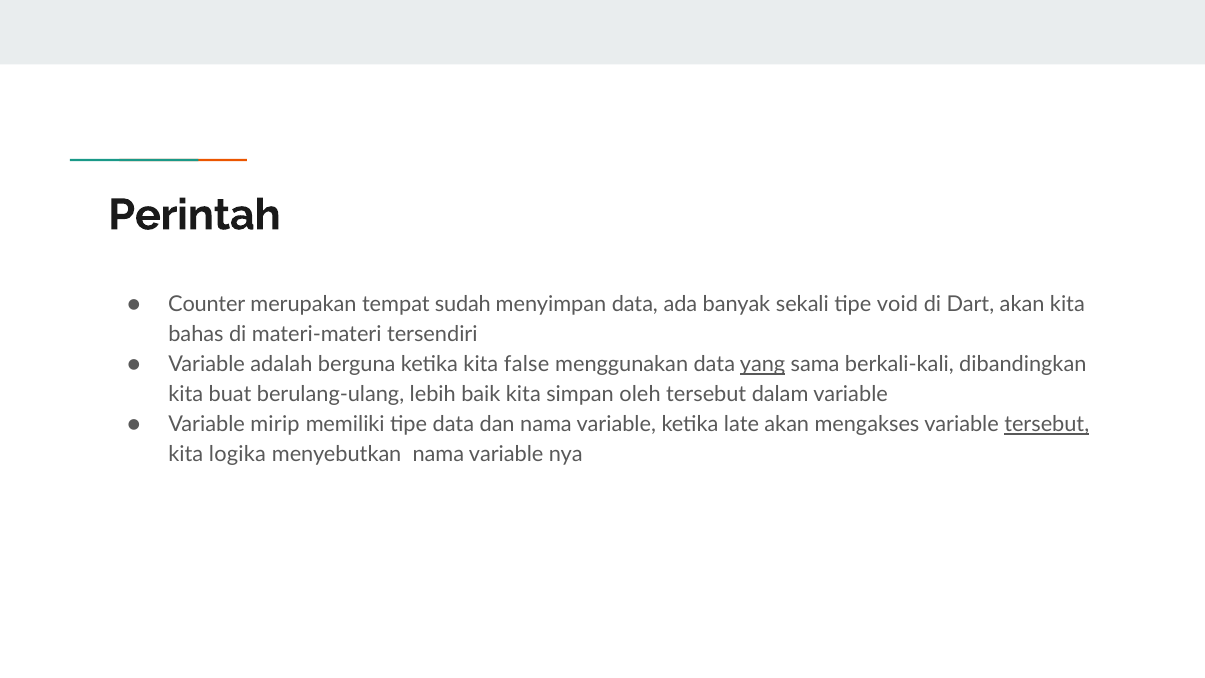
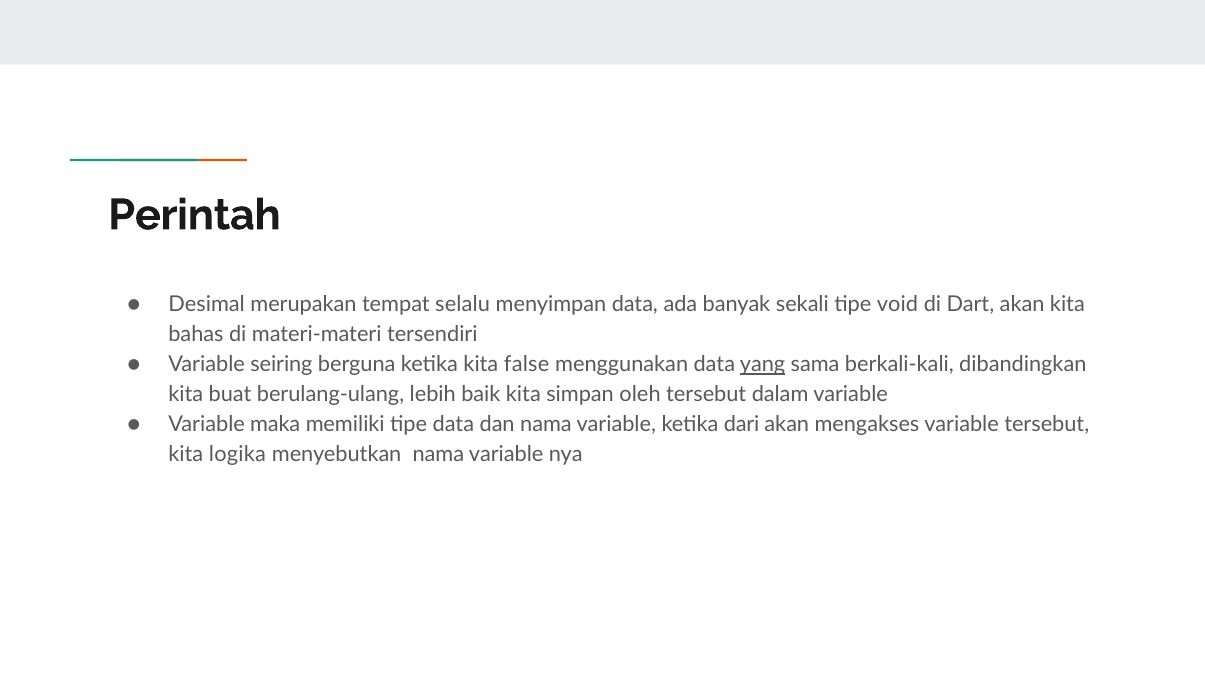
Counter: Counter -> Desimal
sudah: sudah -> selalu
adalah: adalah -> seiring
mirip: mirip -> maka
late: late -> dari
tersebut at (1047, 425) underline: present -> none
